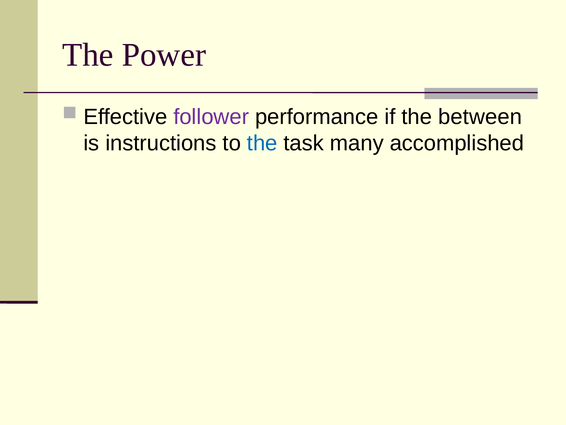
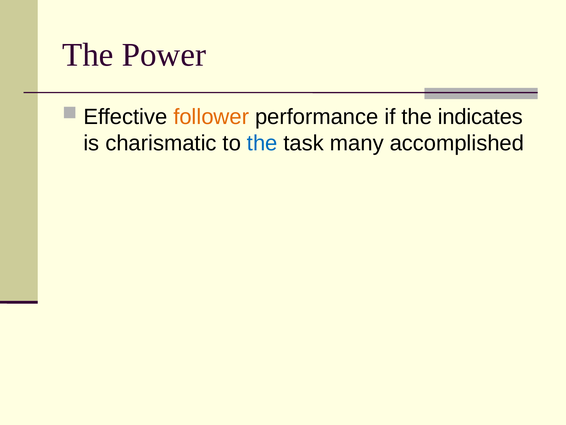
follower colour: purple -> orange
between: between -> indicates
instructions: instructions -> charismatic
